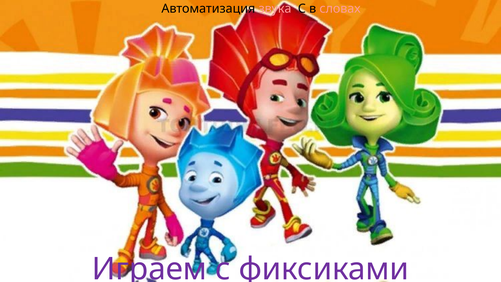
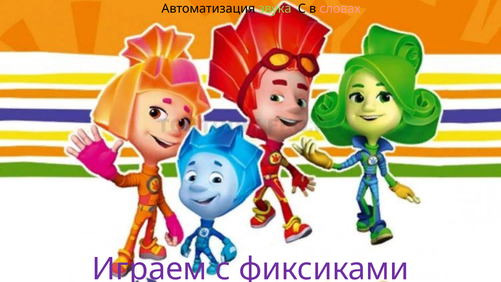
звука colour: pink -> light green
